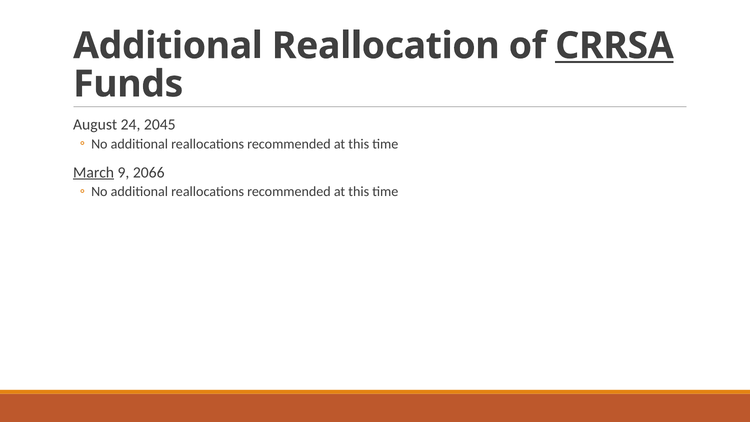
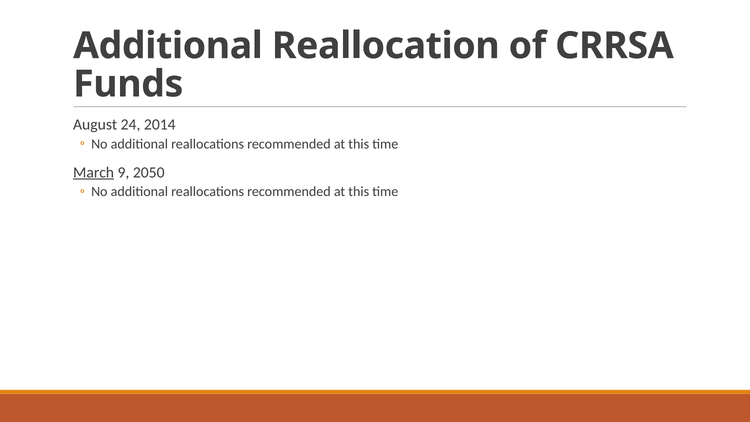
CRRSA underline: present -> none
2045: 2045 -> 2014
2066: 2066 -> 2050
